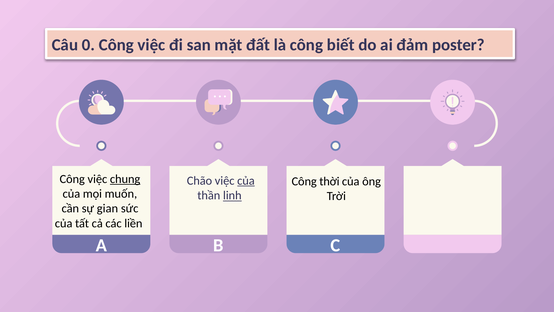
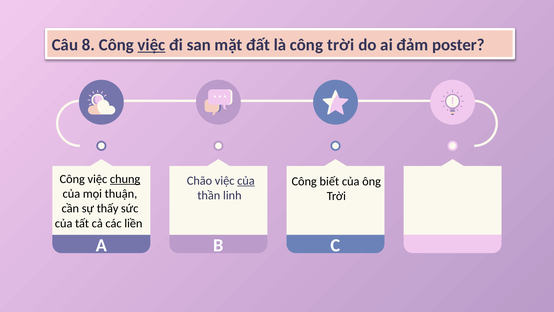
0: 0 -> 8
việc at (152, 45) underline: none -> present
công biết: biết -> trời
thời: thời -> biết
muốn: muốn -> thuận
linh underline: present -> none
gian: gian -> thấy
